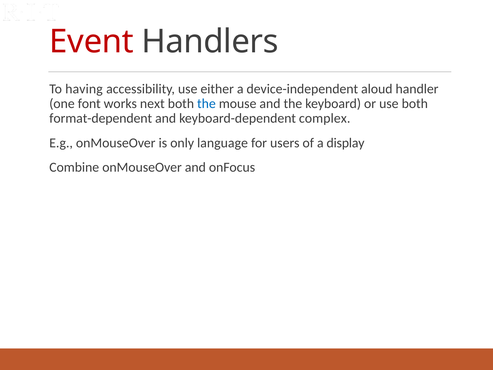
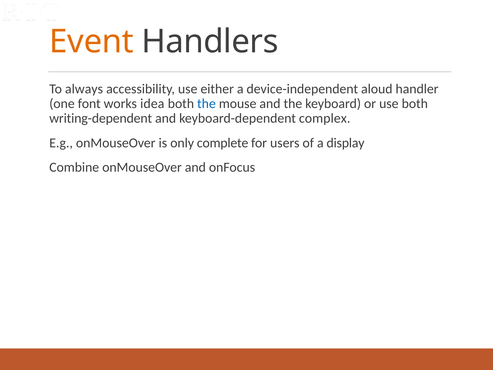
Event colour: red -> orange
having: having -> always
next: next -> idea
format-dependent: format-dependent -> writing-dependent
language: language -> complete
